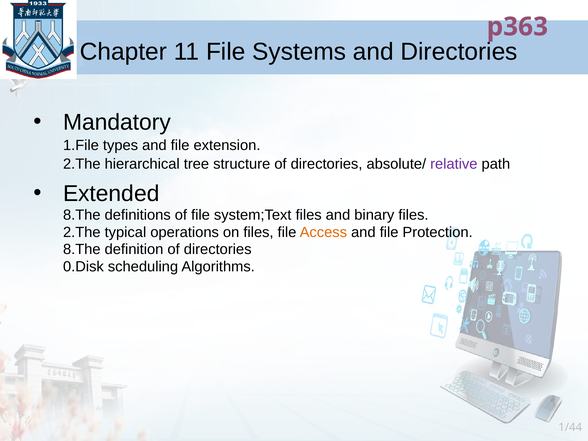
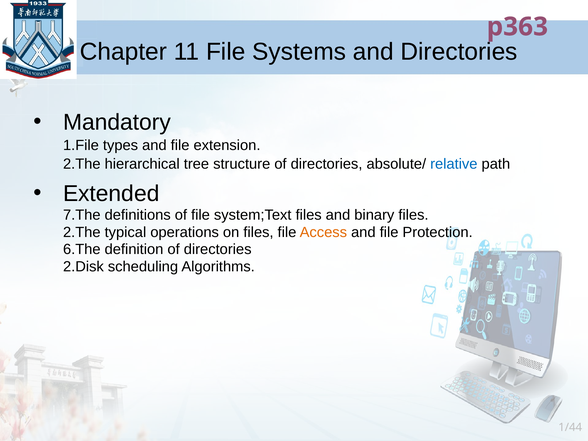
relative colour: purple -> blue
8.The at (82, 215): 8.The -> 7.The
8.The at (82, 249): 8.The -> 6.The
0.Disk: 0.Disk -> 2.Disk
